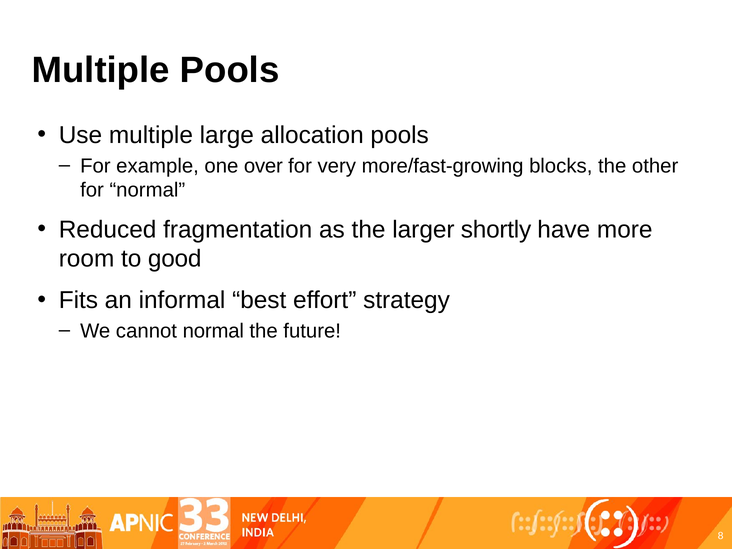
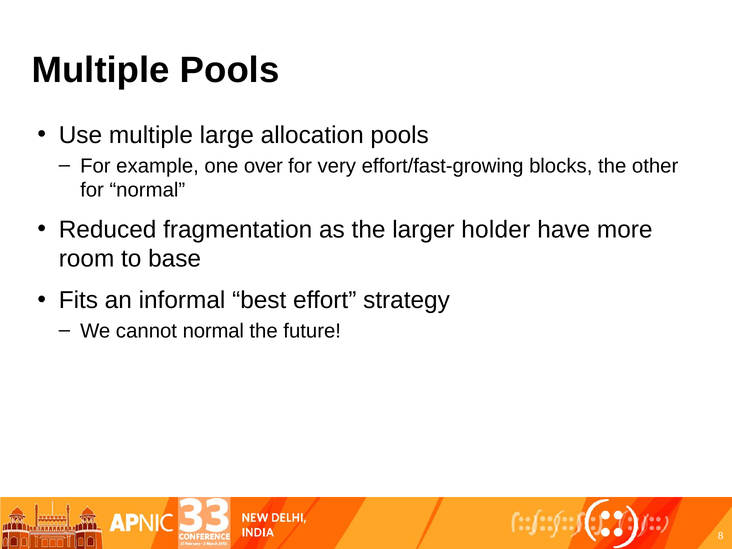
more/fast-growing: more/fast-growing -> effort/fast-growing
shortly: shortly -> holder
good: good -> base
